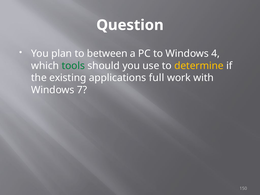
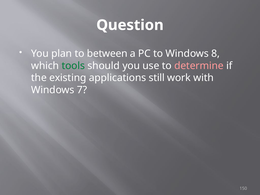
4: 4 -> 8
determine colour: yellow -> pink
full: full -> still
